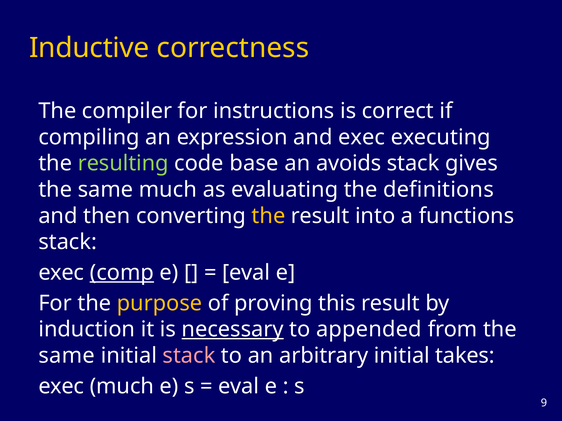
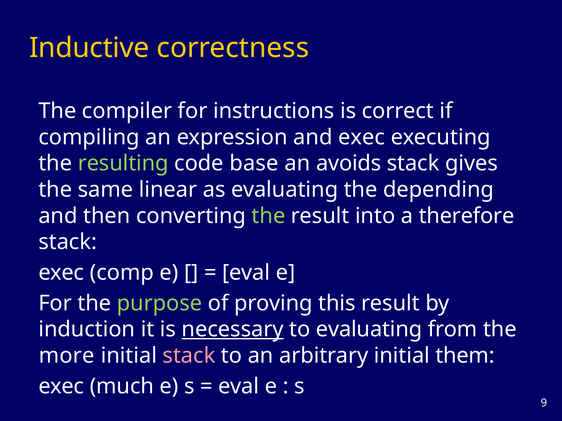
same much: much -> linear
definitions: definitions -> depending
the at (269, 216) colour: yellow -> light green
functions: functions -> therefore
comp underline: present -> none
purpose colour: yellow -> light green
to appended: appended -> evaluating
same at (67, 356): same -> more
takes: takes -> them
